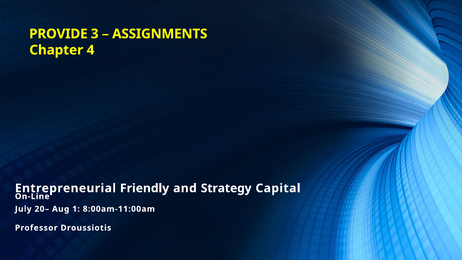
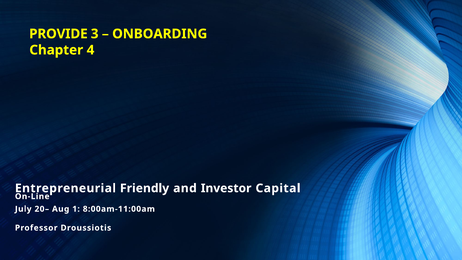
ASSIGNMENTS: ASSIGNMENTS -> ONBOARDING
Strategy: Strategy -> Investor
